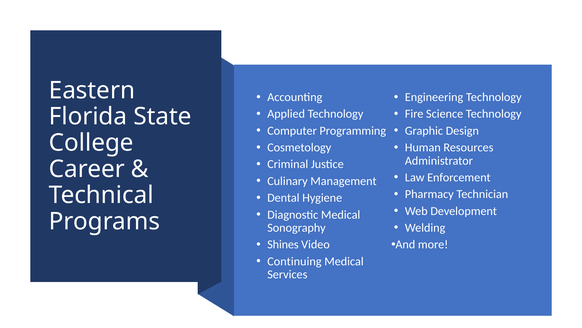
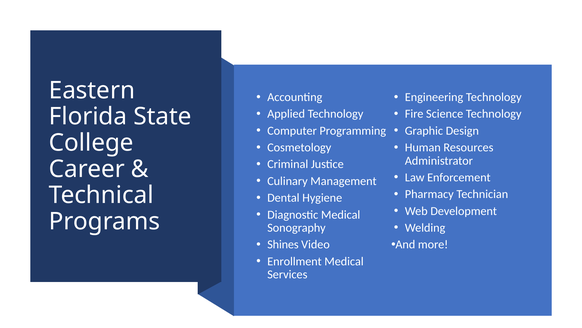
Continuing: Continuing -> Enrollment
